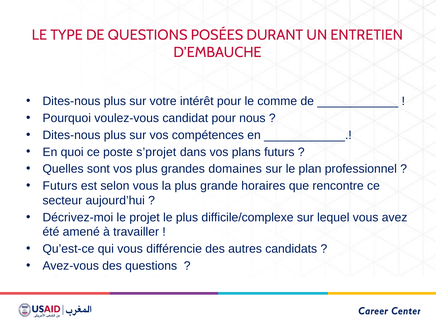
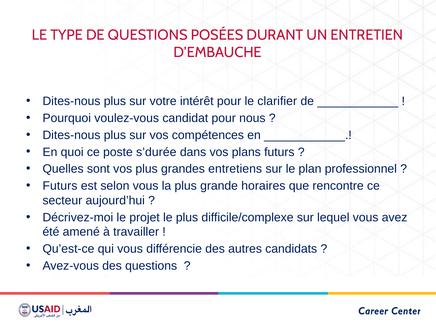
comme: comme -> clarifier
s’projet: s’projet -> s’durée
domaines: domaines -> entretiens
